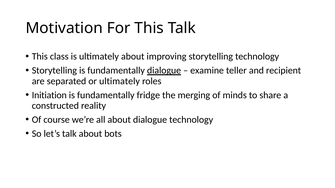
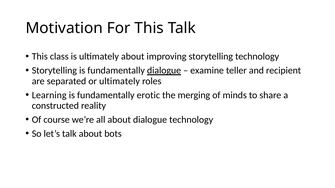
Initiation: Initiation -> Learning
fridge: fridge -> erotic
